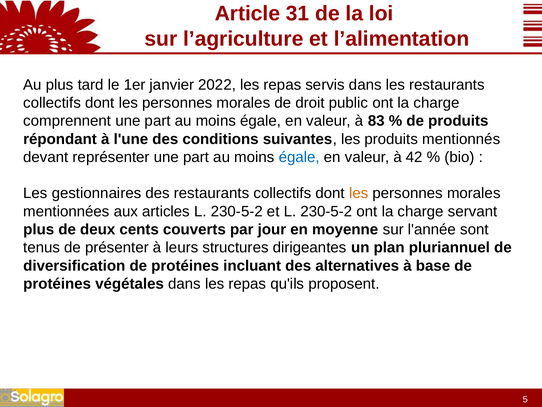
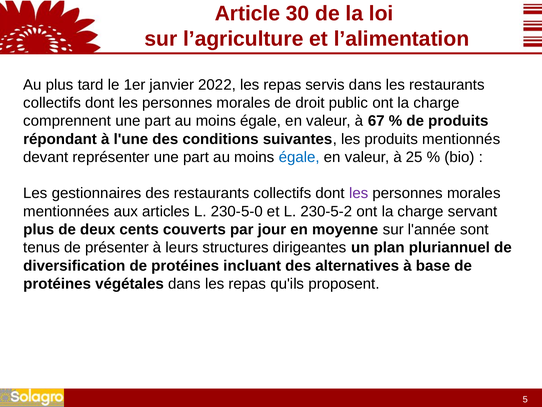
31: 31 -> 30
83: 83 -> 67
42: 42 -> 25
les at (359, 193) colour: orange -> purple
articles L 230-5-2: 230-5-2 -> 230-5-0
